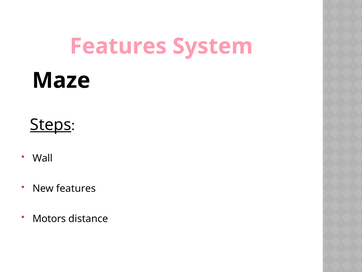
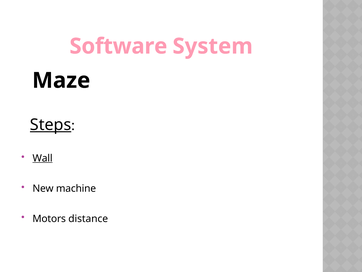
Features at (118, 46): Features -> Software
Wall underline: none -> present
New features: features -> machine
